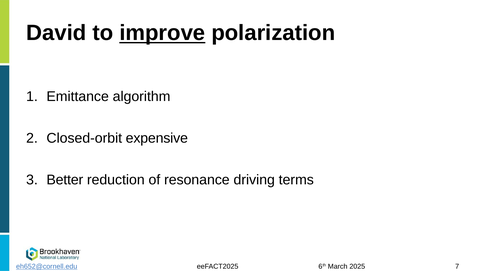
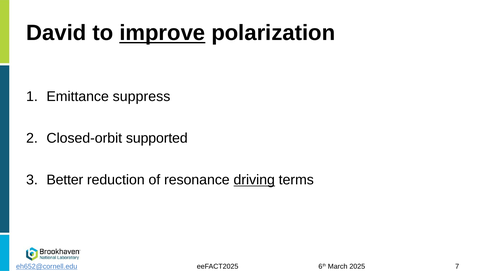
algorithm: algorithm -> suppress
expensive: expensive -> supported
driving underline: none -> present
